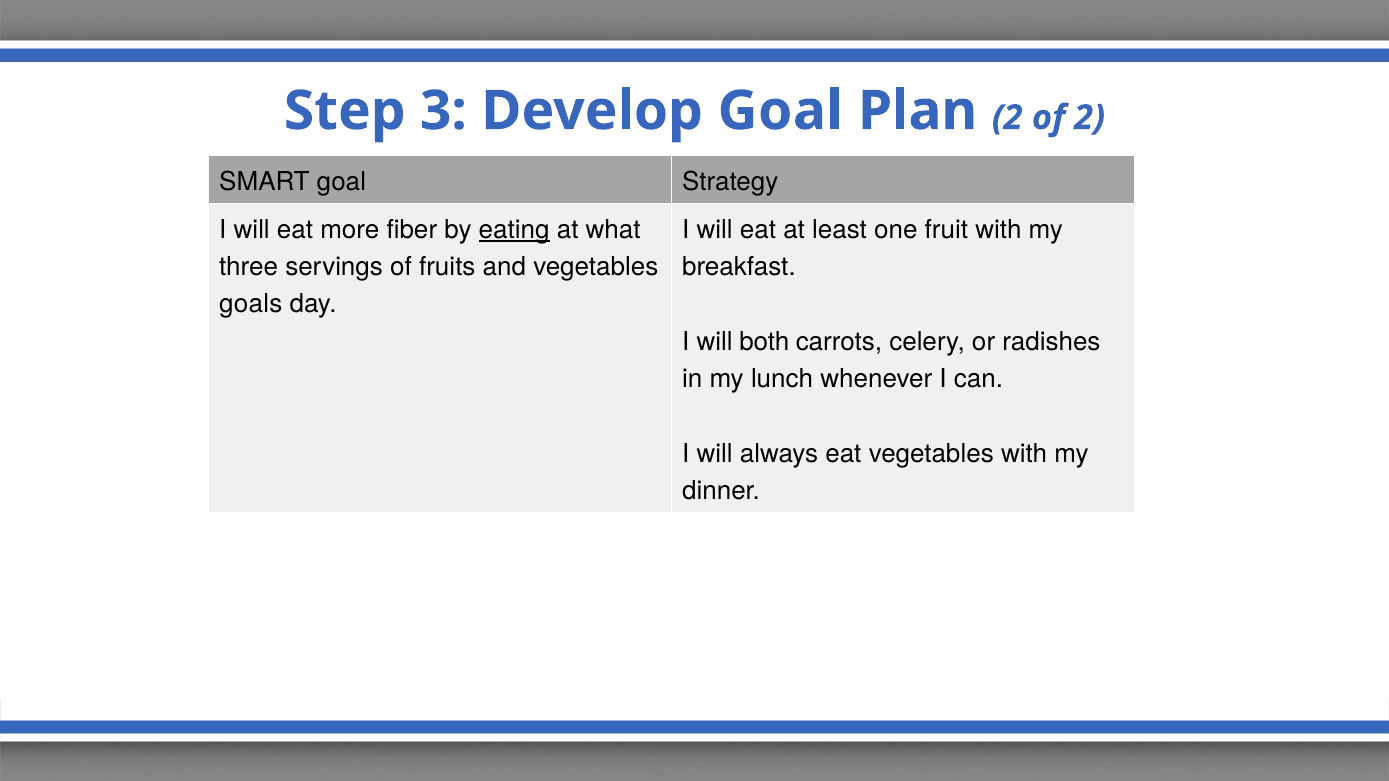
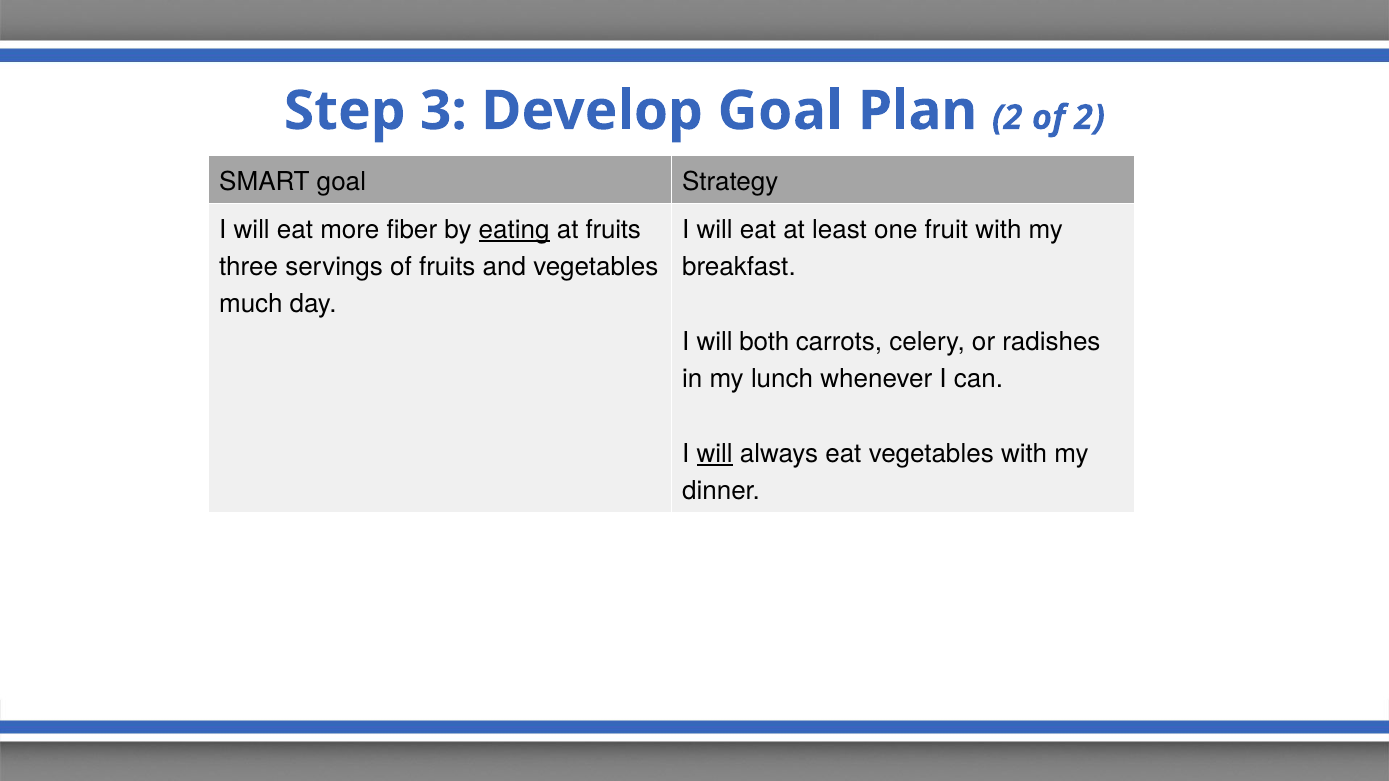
at what: what -> fruits
goals: goals -> much
will at (715, 454) underline: none -> present
